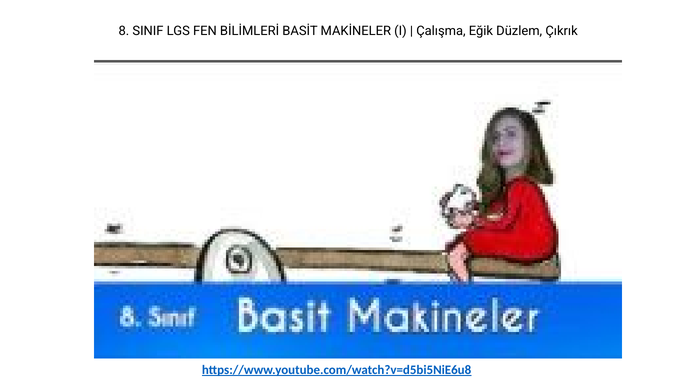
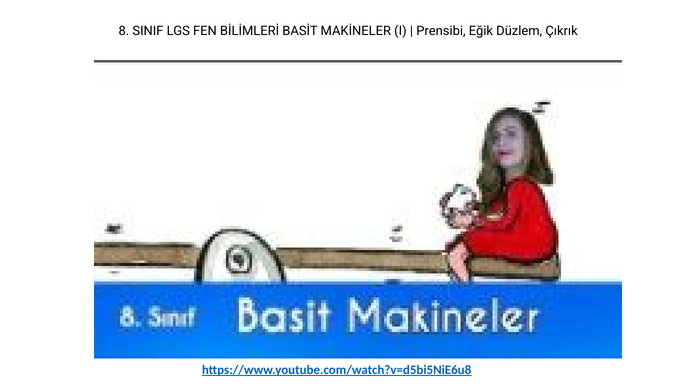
Çalışma: Çalışma -> Prensibi
